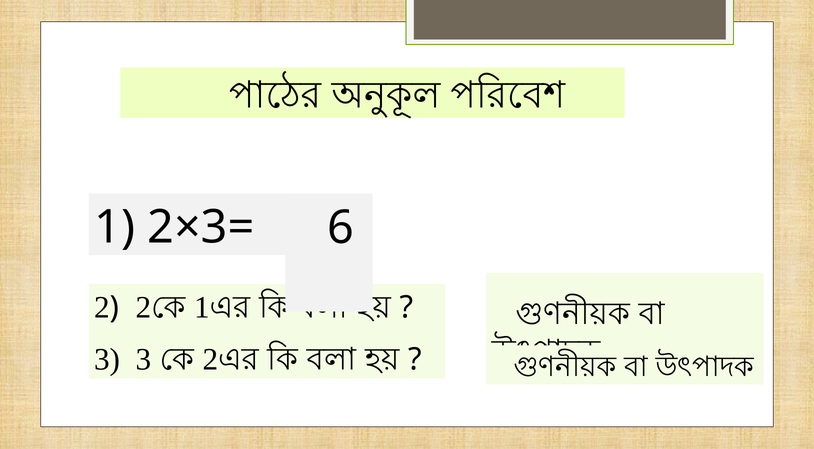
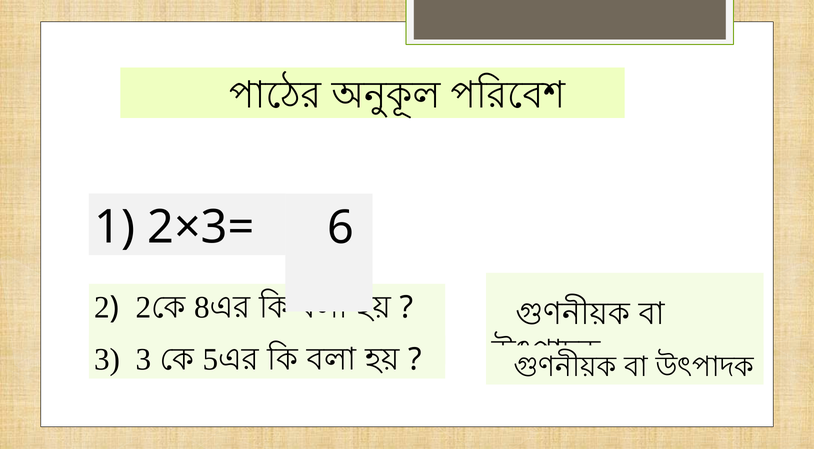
1 at (202, 308): 1 -> 8
2 at (210, 359): 2 -> 5
